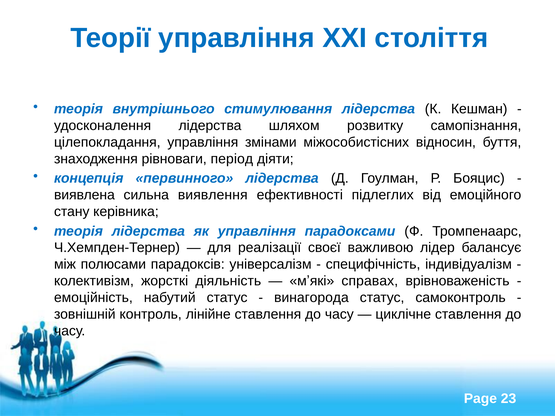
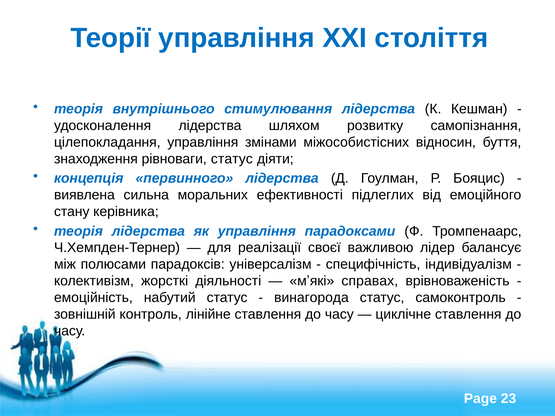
рівноваги період: період -> статус
виявлення: виявлення -> моральних
діяльність: діяльність -> діяльності
